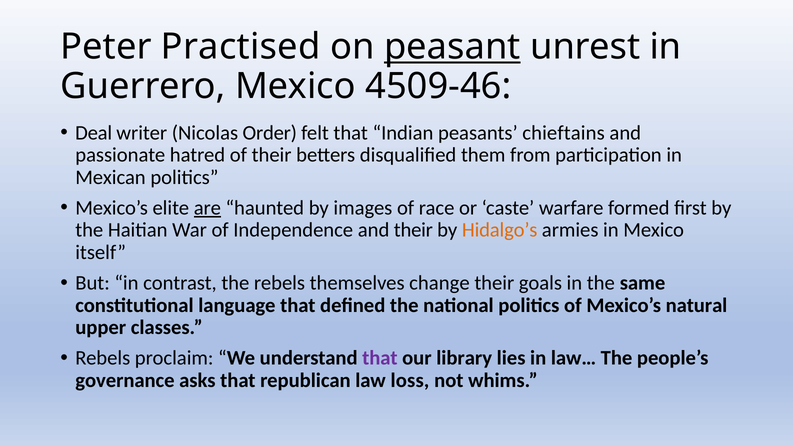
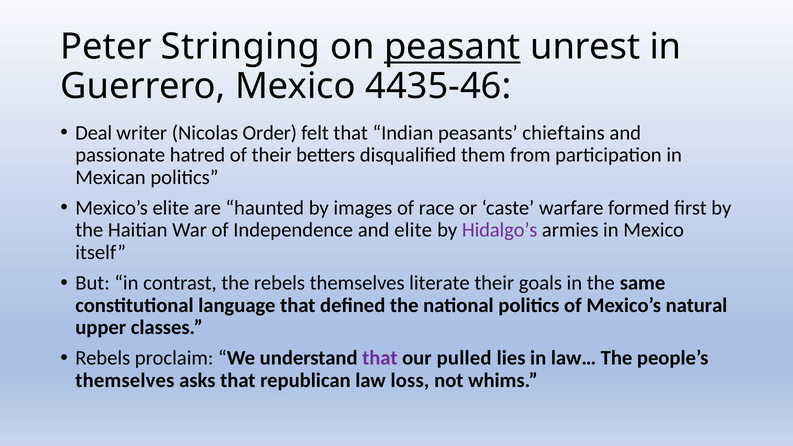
Practised: Practised -> Stringing
4509-46: 4509-46 -> 4435-46
are underline: present -> none
and their: their -> elite
Hidalgo’s colour: orange -> purple
change: change -> literate
library: library -> pulled
governance at (125, 380): governance -> themselves
